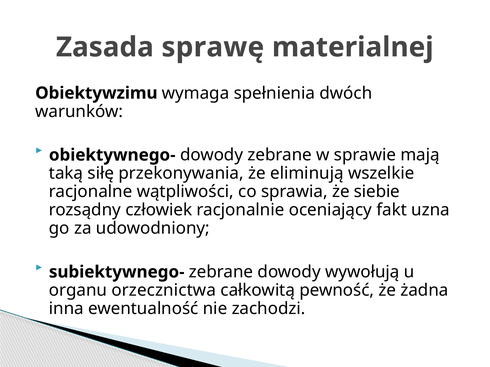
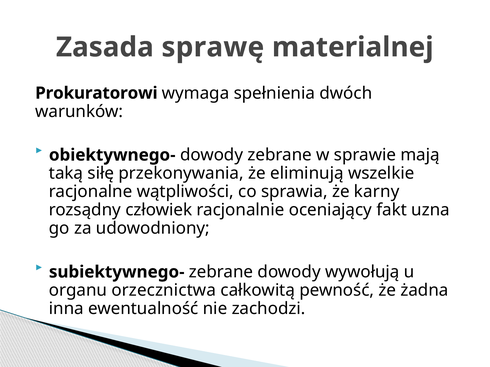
Obiektywzimu: Obiektywzimu -> Prokuratorowi
siebie: siebie -> karny
